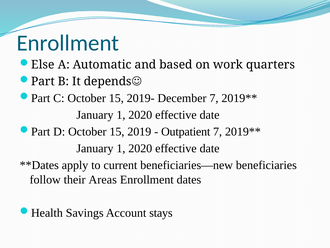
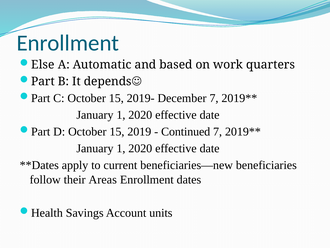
Outpatient: Outpatient -> Continued
stays: stays -> units
